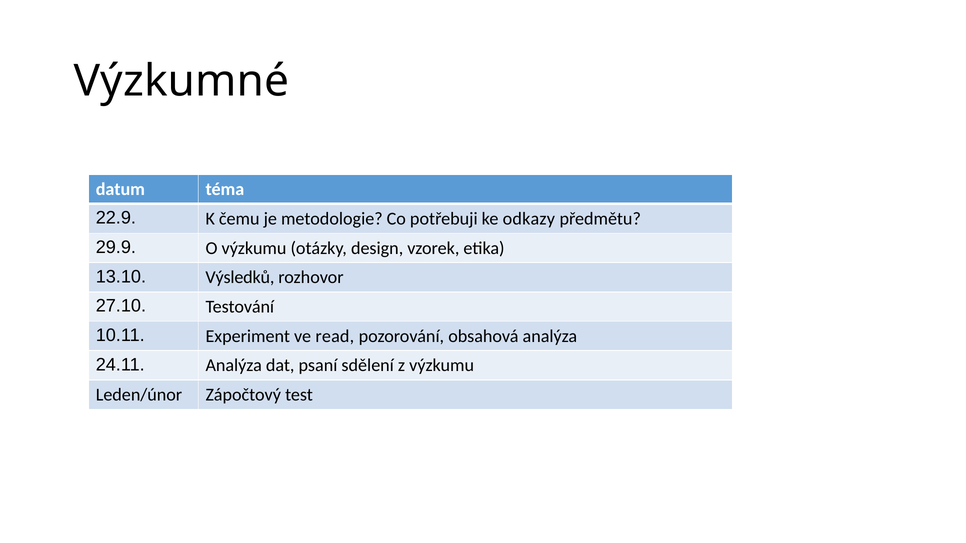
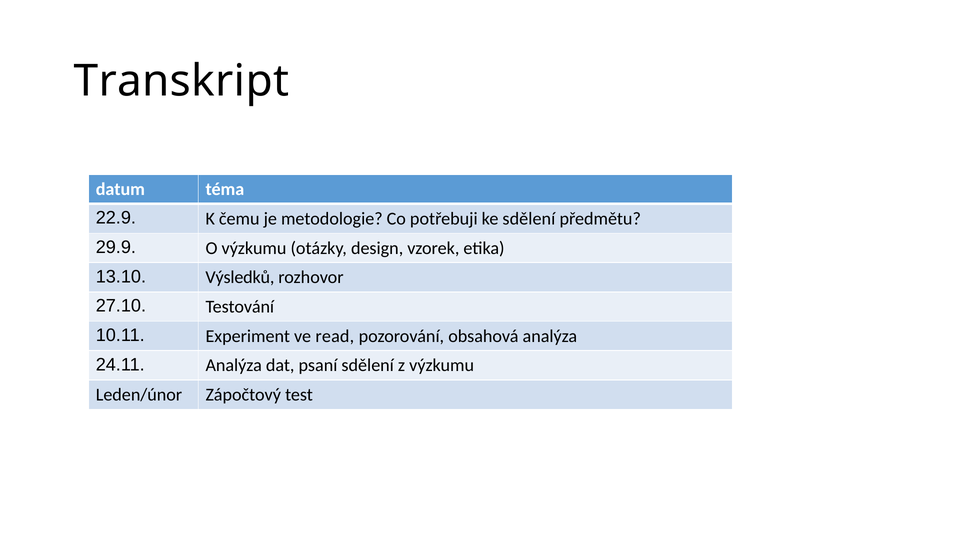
Výzkumné: Výzkumné -> Transkript
ke odkazy: odkazy -> sdělení
